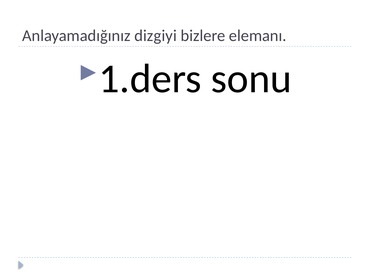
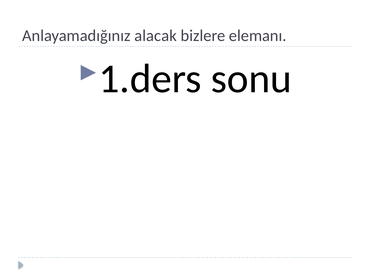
dizgiyi: dizgiyi -> alacak
